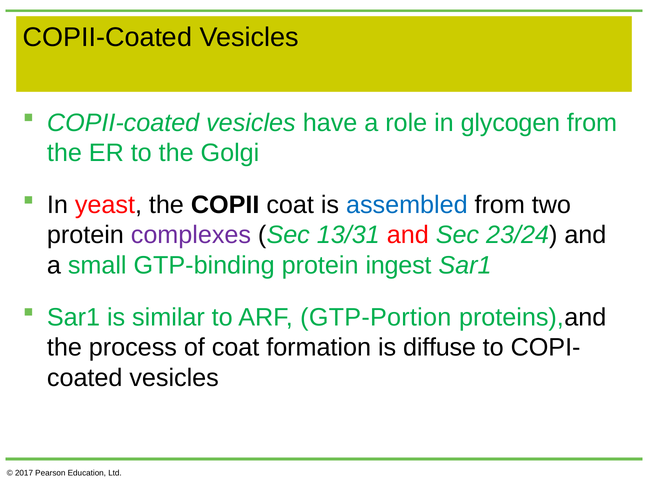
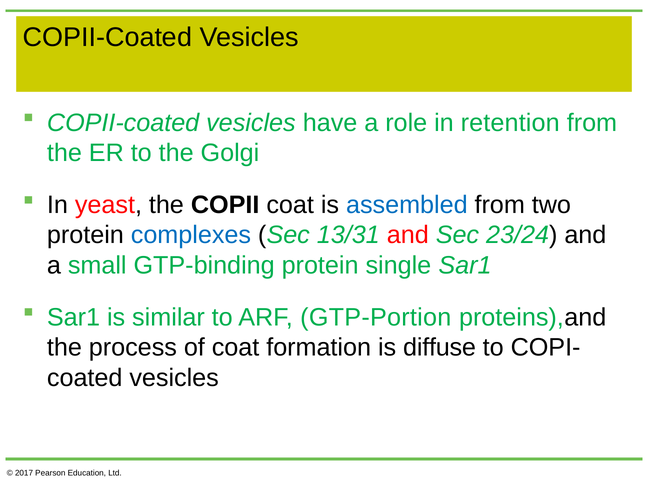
glycogen: glycogen -> retention
complexes colour: purple -> blue
ingest: ingest -> single
